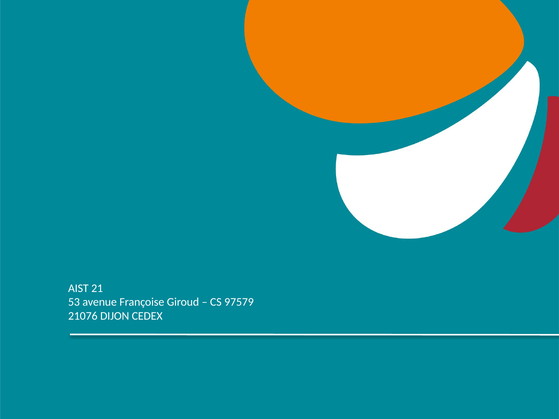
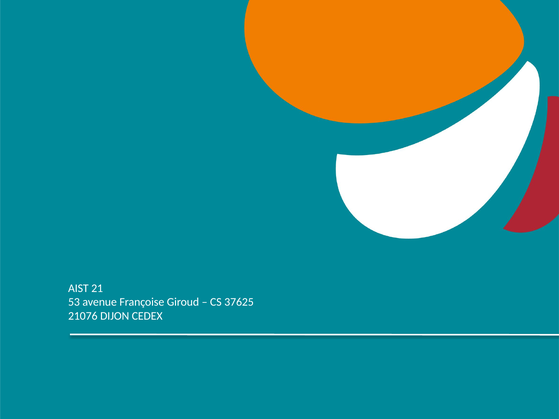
97579: 97579 -> 37625
